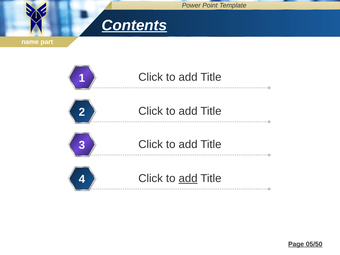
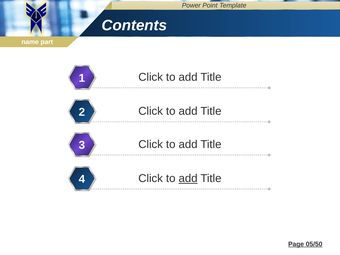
Contents underline: present -> none
